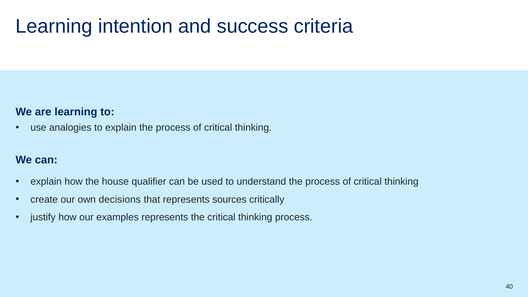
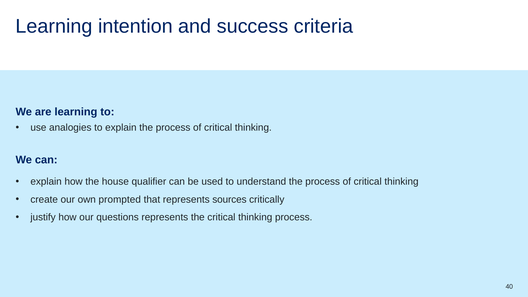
decisions: decisions -> prompted
examples: examples -> questions
